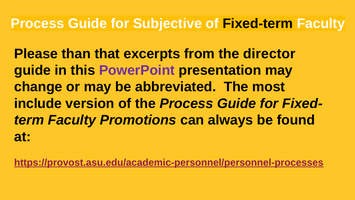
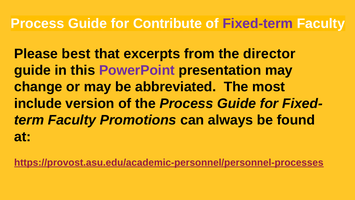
Subjective: Subjective -> Contribute
Fixed-term colour: black -> purple
than: than -> best
